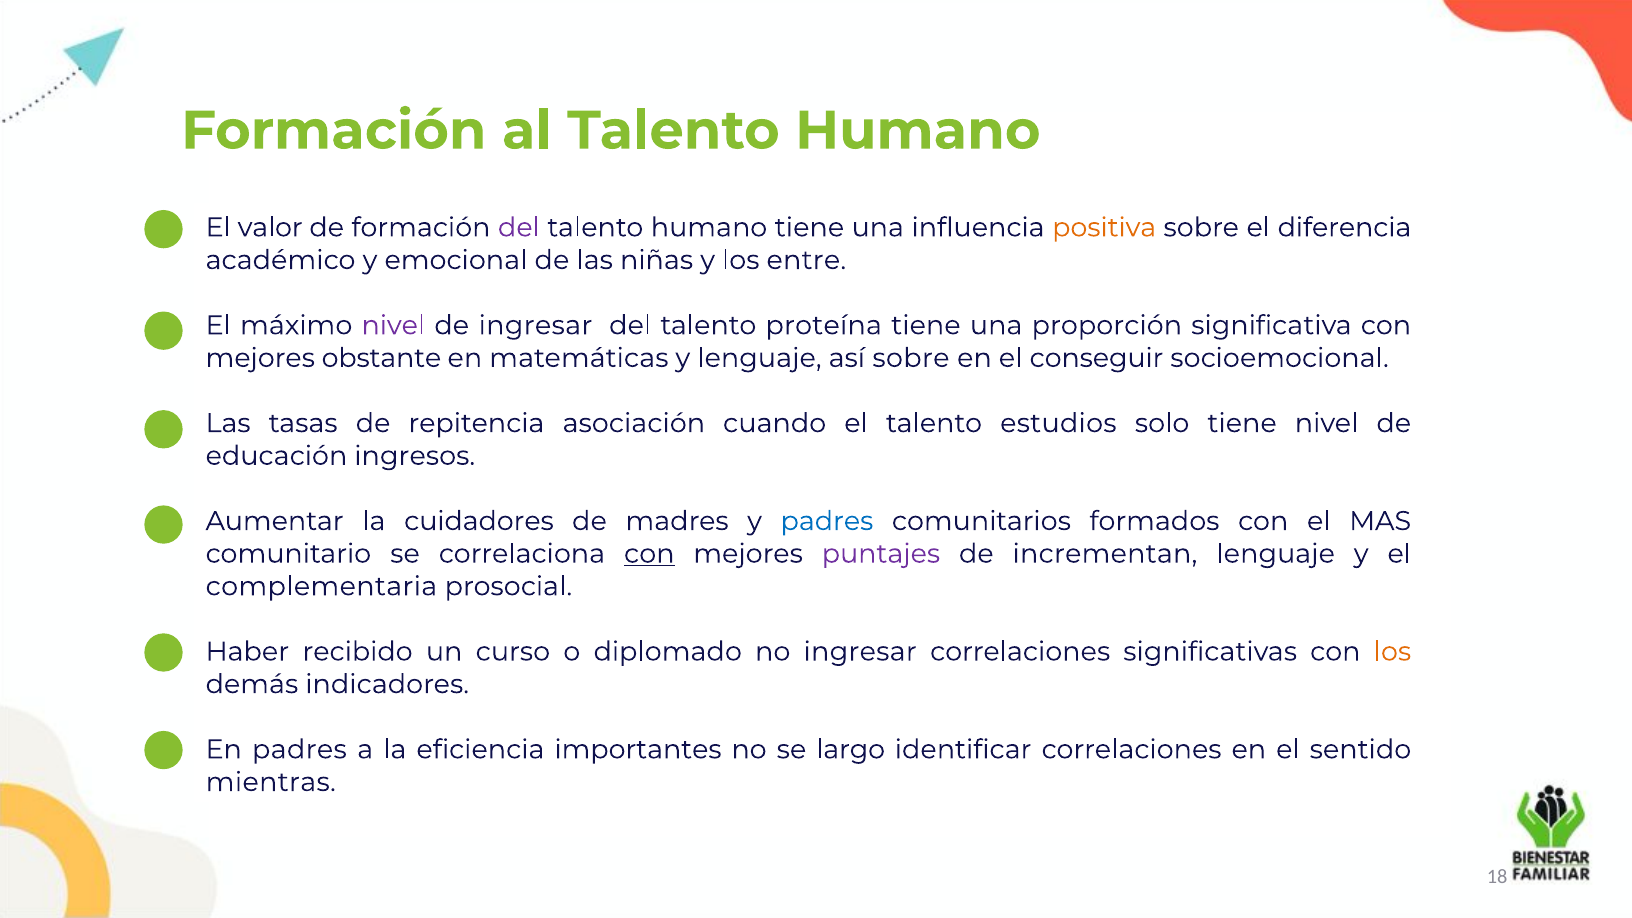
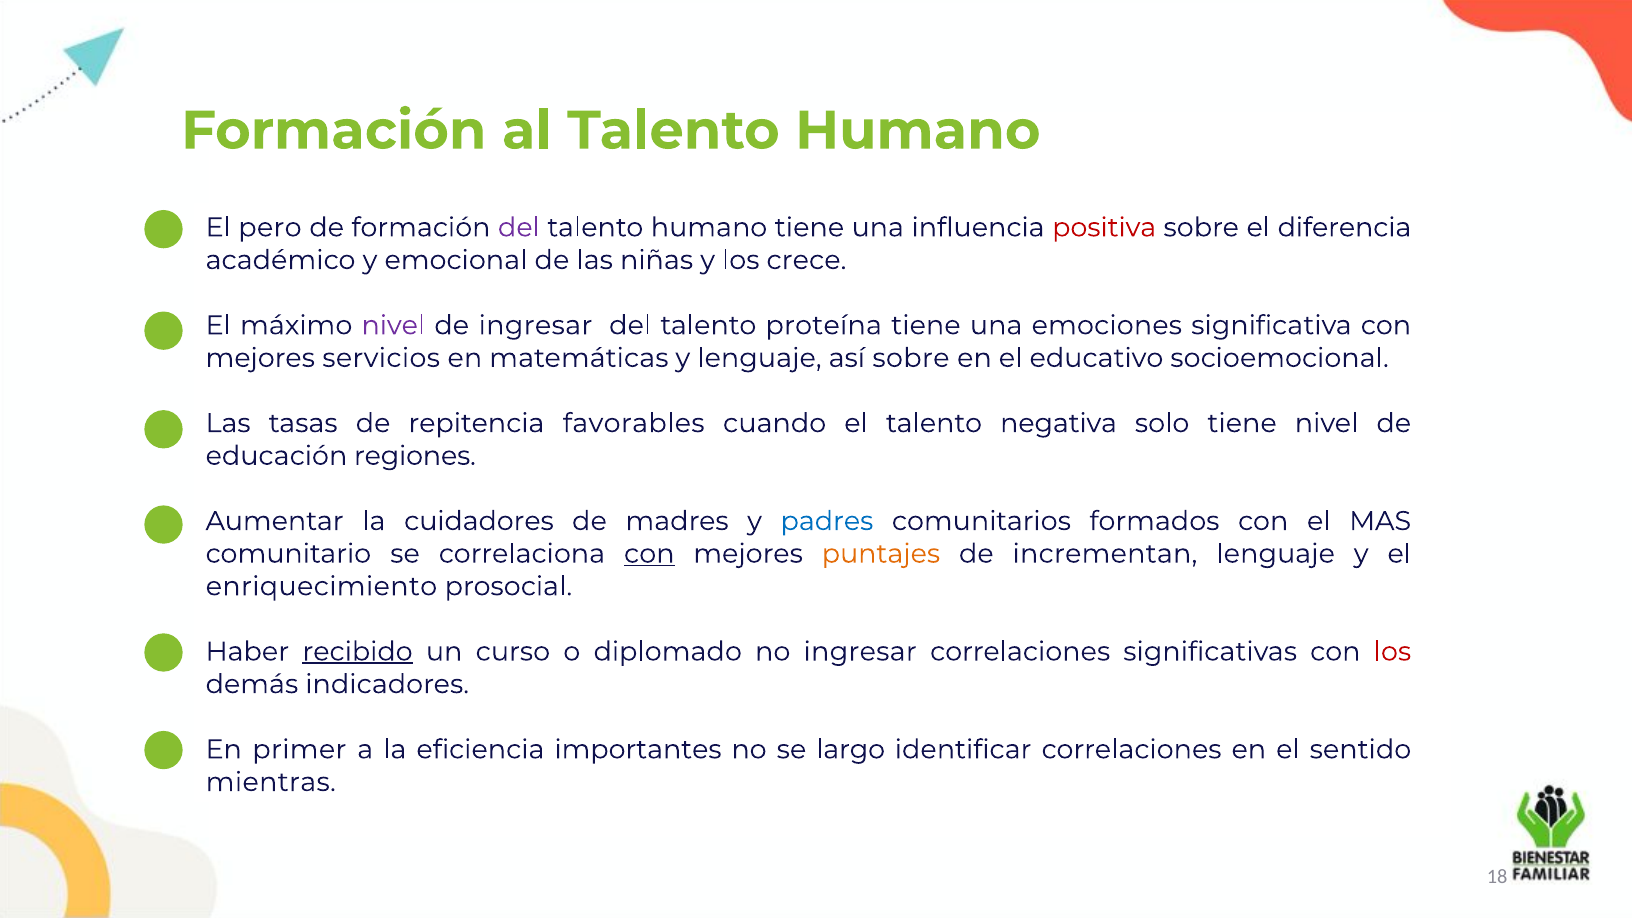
valor: valor -> pero
positiva colour: orange -> red
entre: entre -> crece
proporción: proporción -> emociones
obstante: obstante -> servicios
conseguir: conseguir -> educativo
asociación: asociación -> favorables
estudios: estudios -> negativa
ingresos: ingresos -> regiones
puntajes colour: purple -> orange
complementaria: complementaria -> enriquecimiento
recibido underline: none -> present
los at (1392, 652) colour: orange -> red
En padres: padres -> primer
